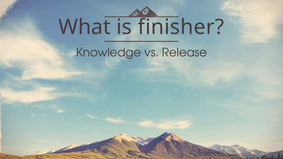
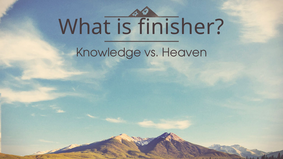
Release: Release -> Heaven
